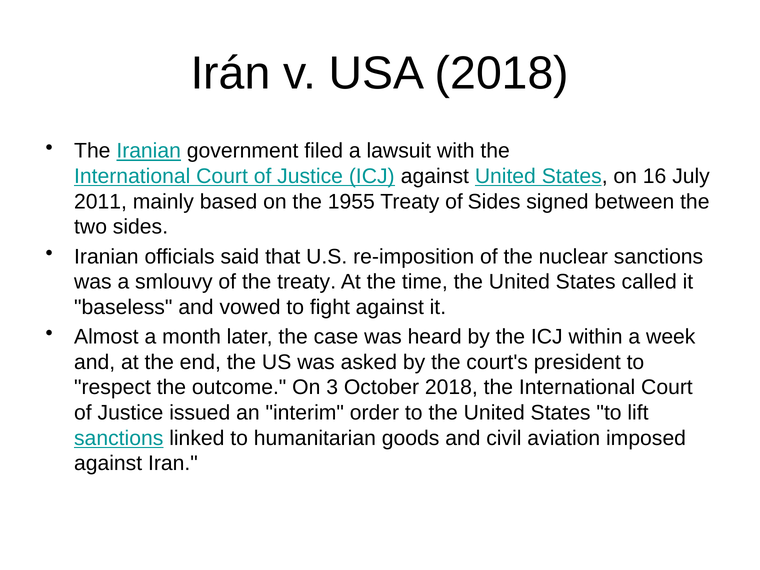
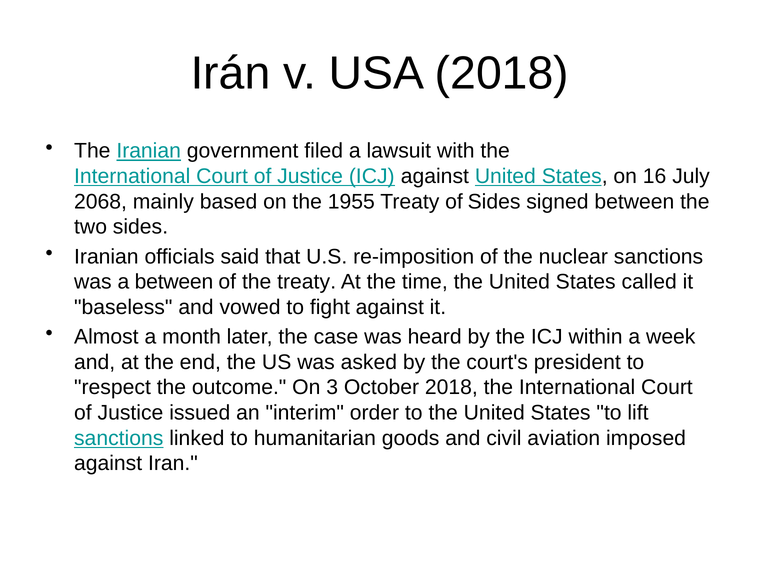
2011: 2011 -> 2068
a smlouvy: smlouvy -> between
